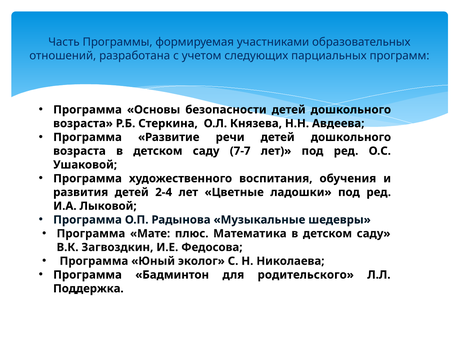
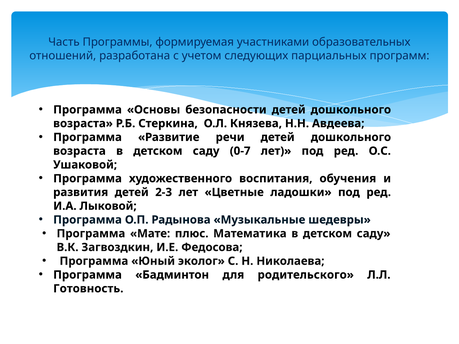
7-7: 7-7 -> 0-7
2-4: 2-4 -> 2-3
Поддержка: Поддержка -> Готовность
